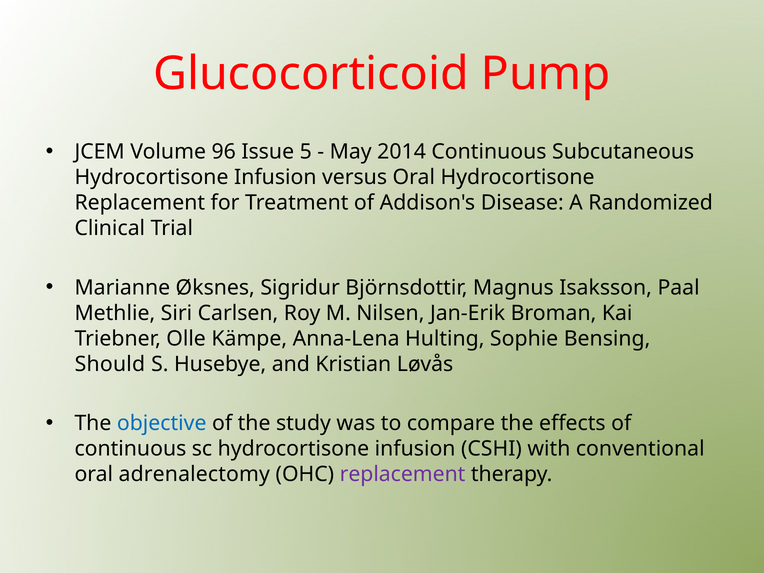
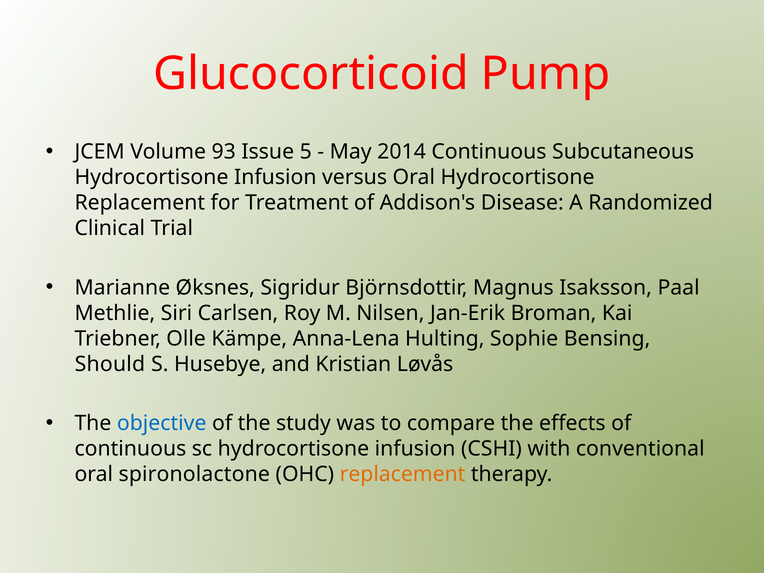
96: 96 -> 93
adrenalectomy: adrenalectomy -> spironolactone
replacement at (403, 474) colour: purple -> orange
